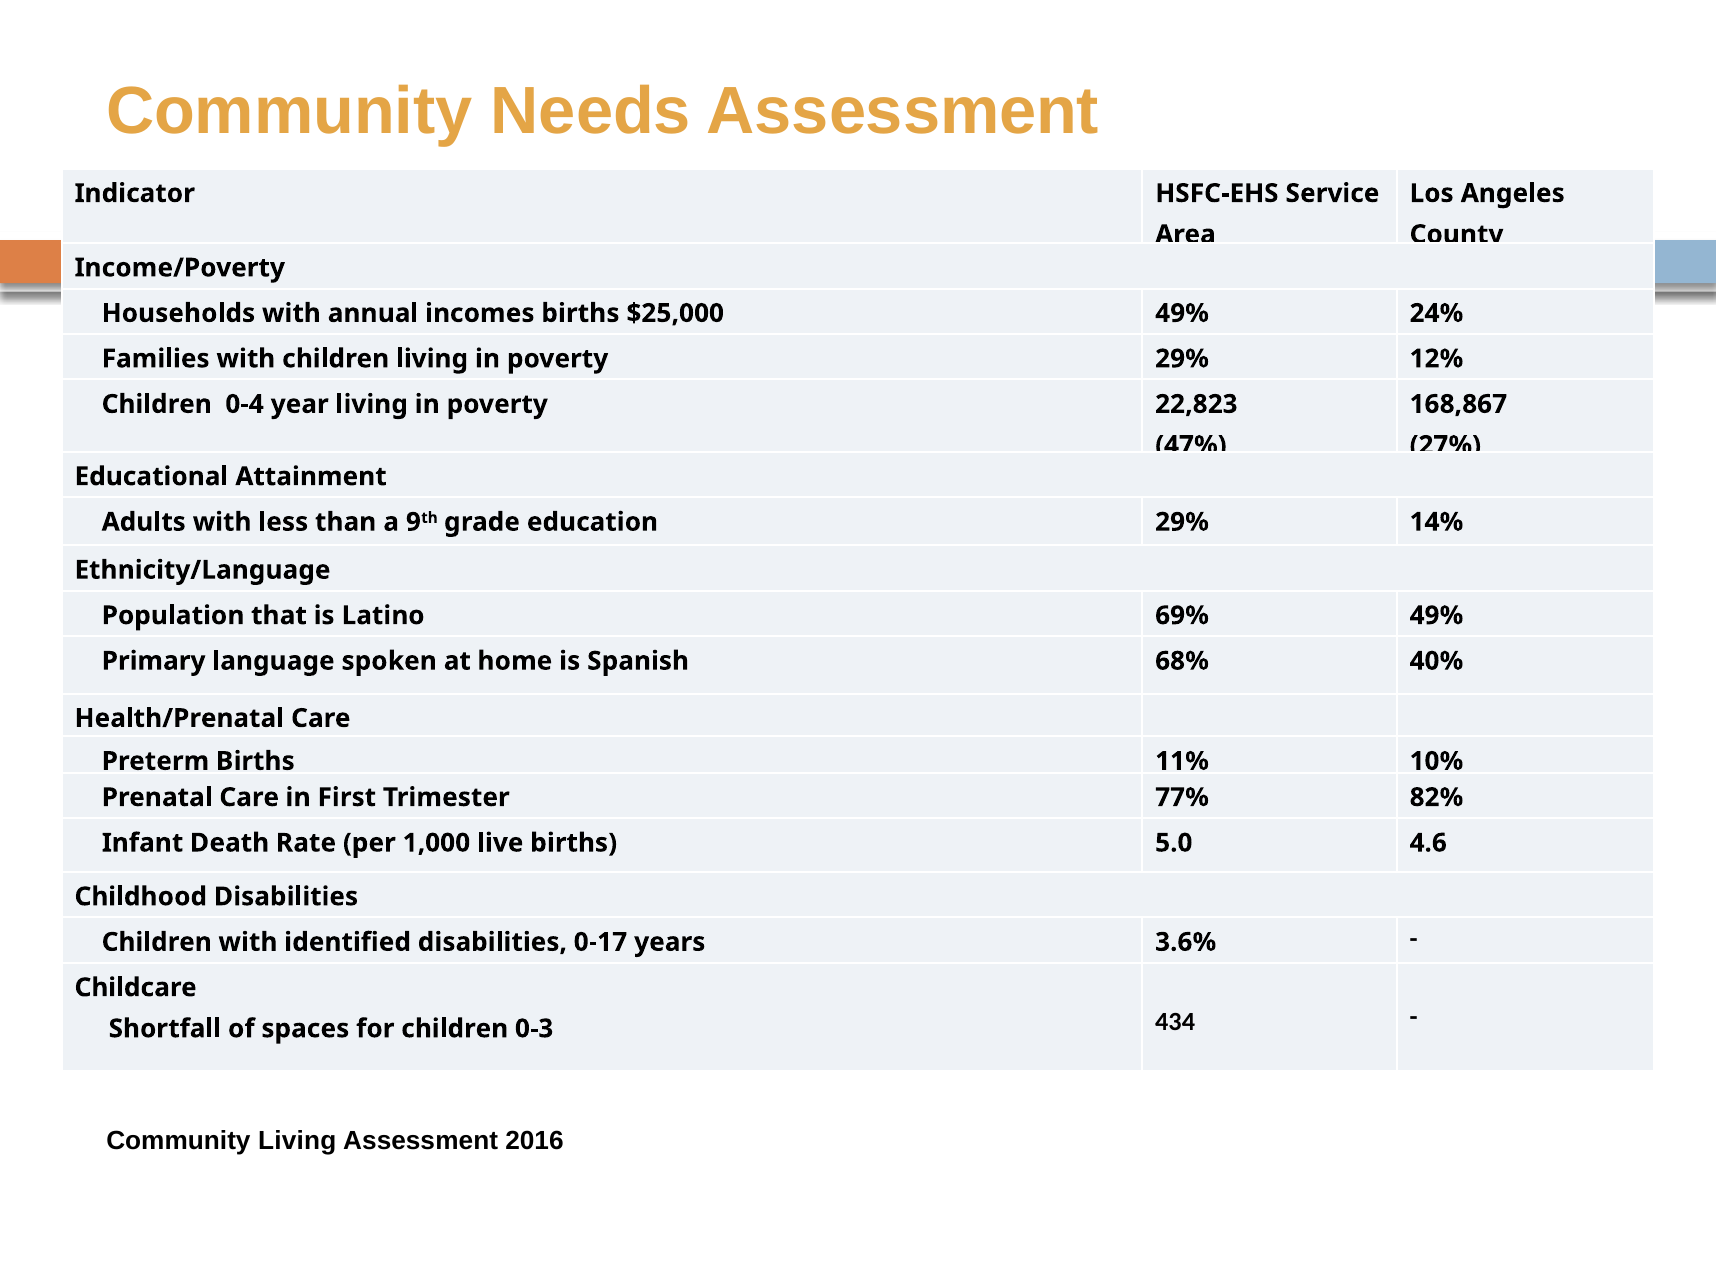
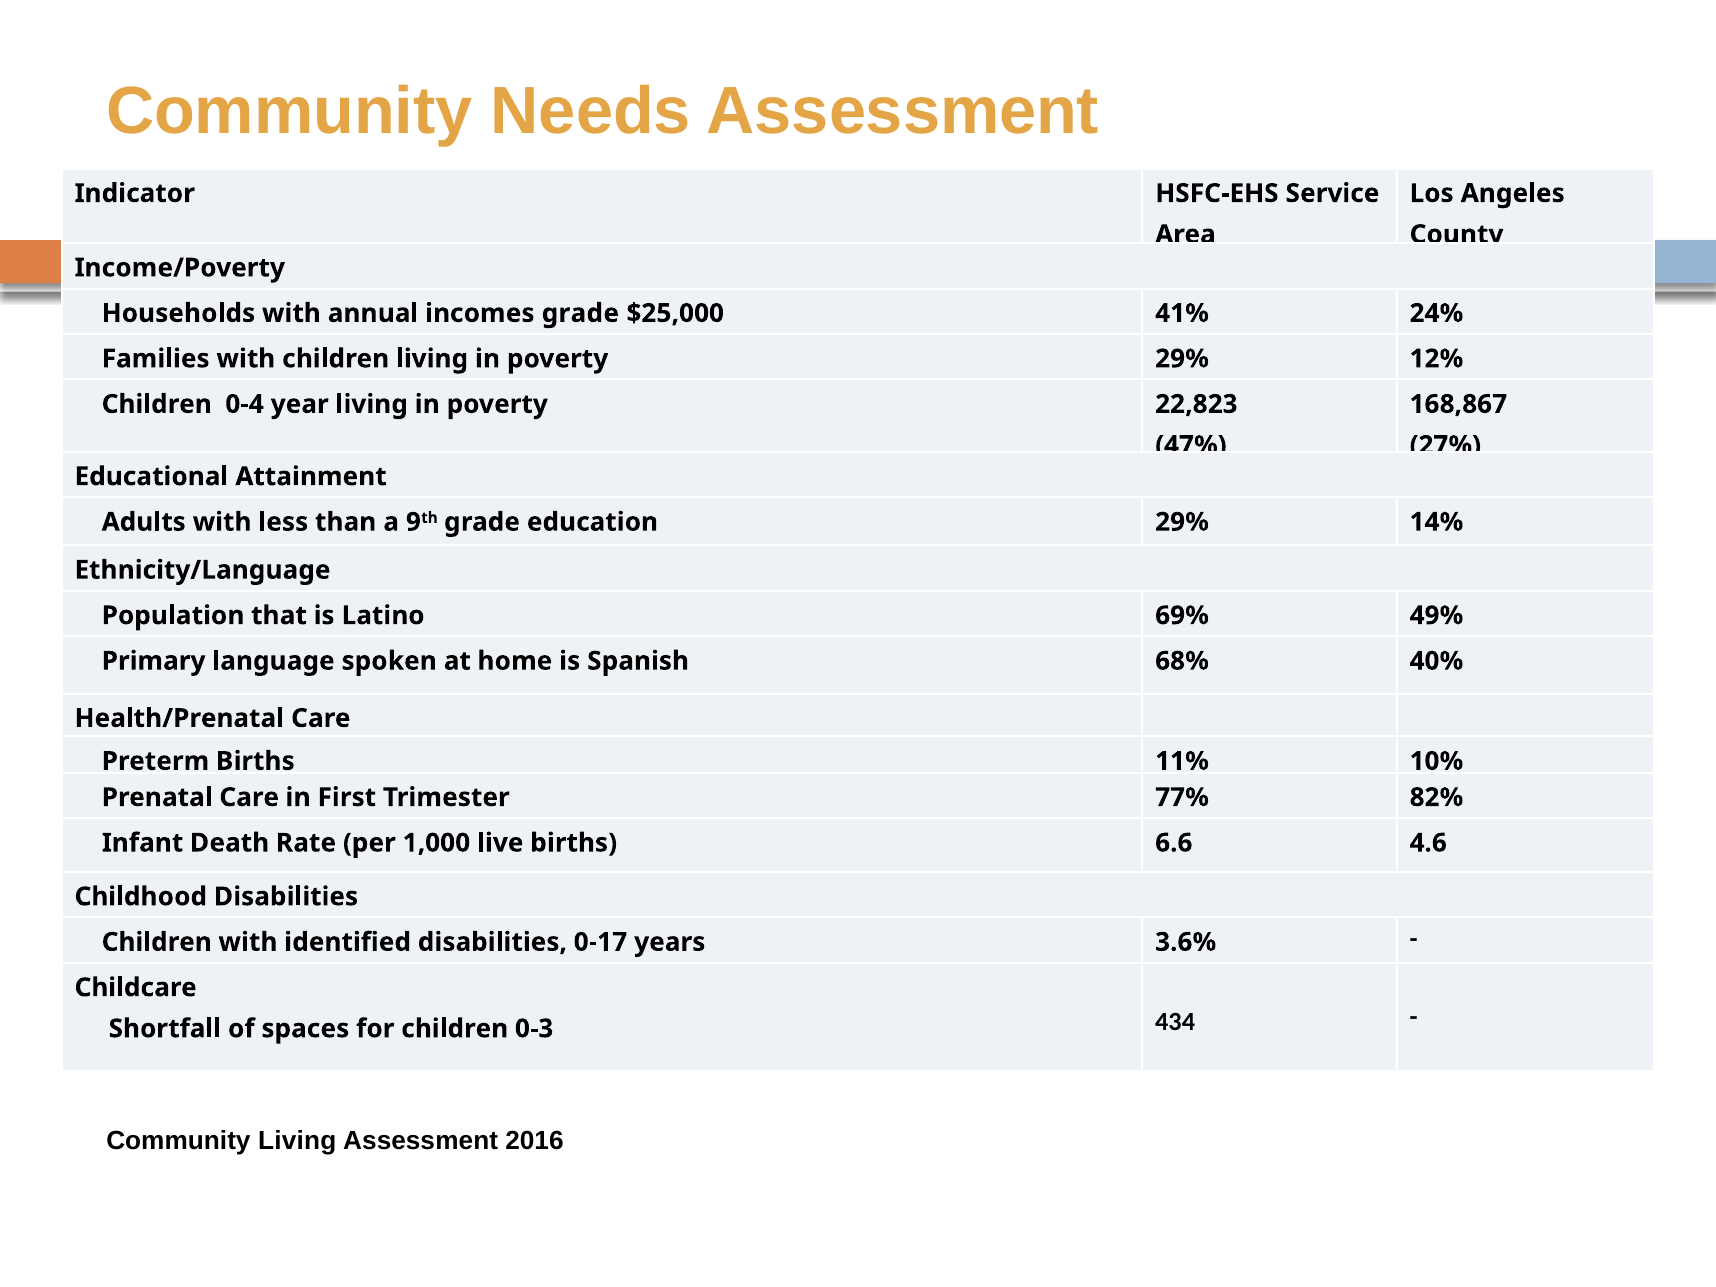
incomes births: births -> grade
$25,000 49%: 49% -> 41%
5.0: 5.0 -> 6.6
